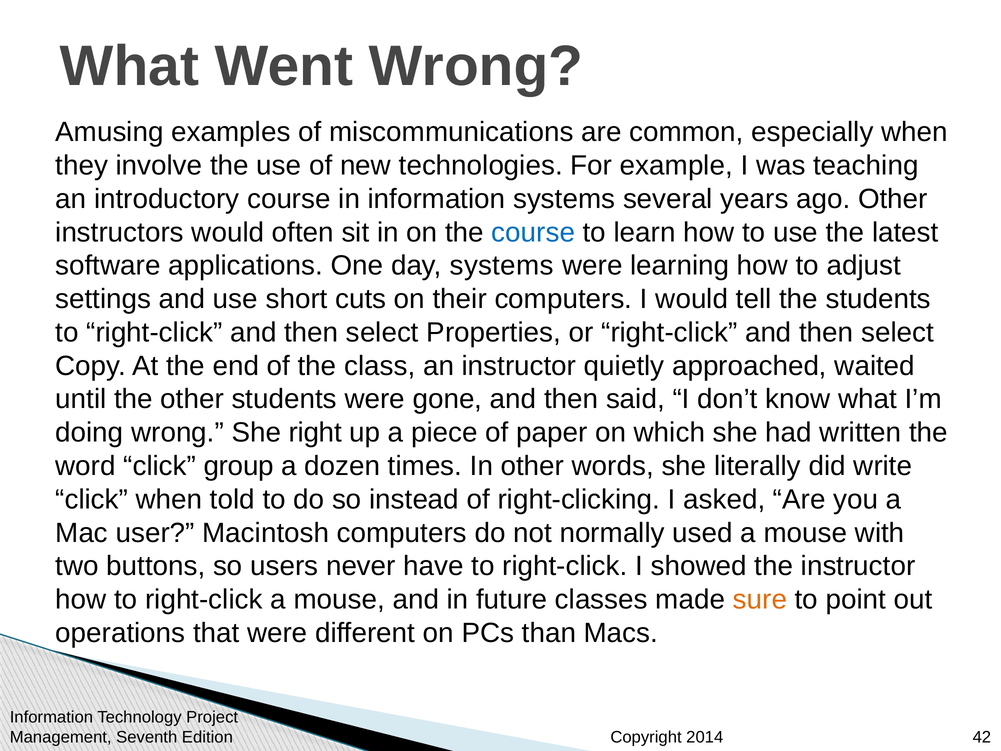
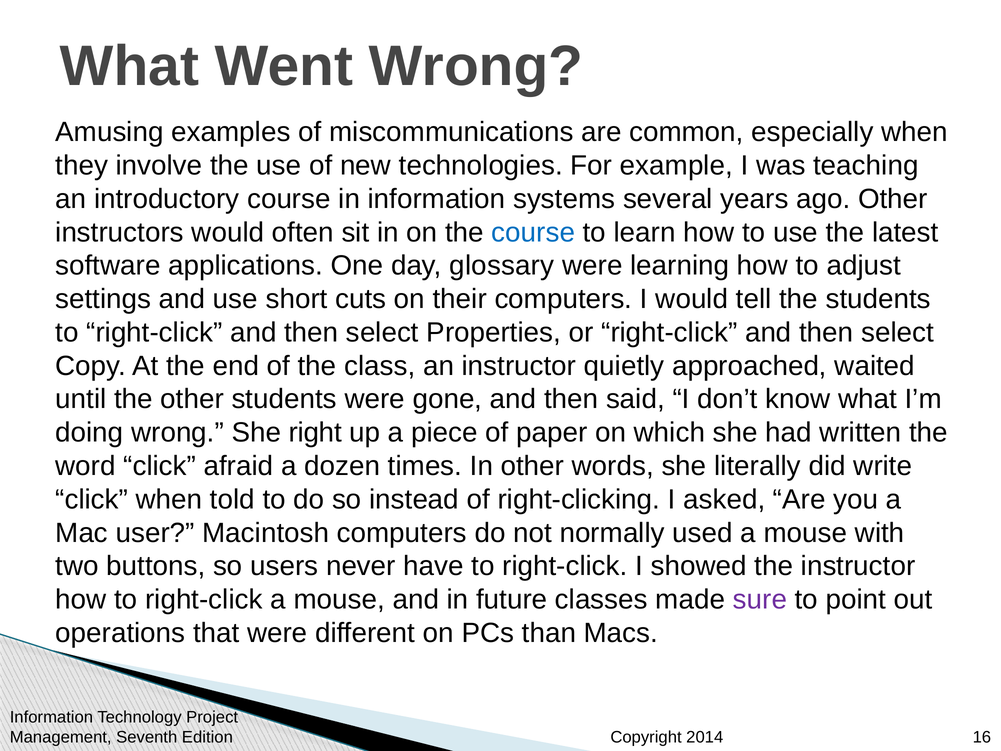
day systems: systems -> glossary
group: group -> afraid
sure colour: orange -> purple
42: 42 -> 16
